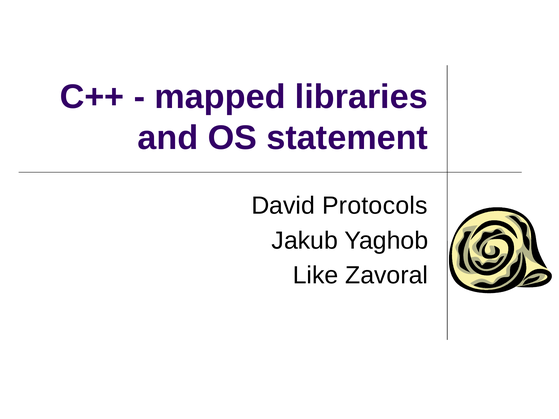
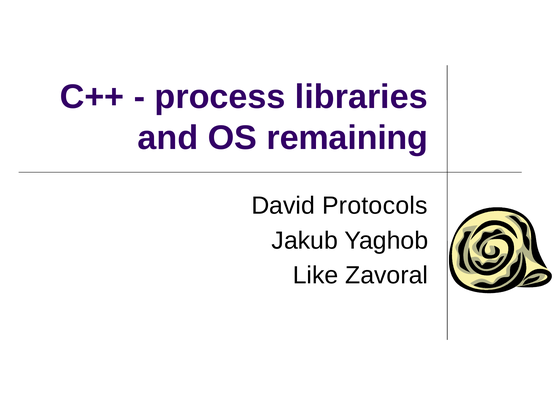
mapped: mapped -> process
statement: statement -> remaining
